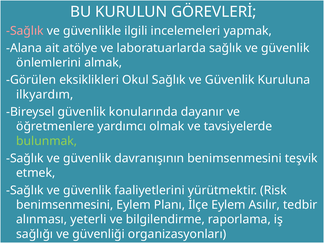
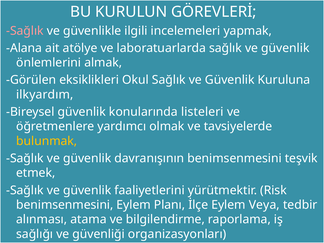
dayanır: dayanır -> listeleri
bulunmak colour: light green -> yellow
Asılır: Asılır -> Veya
yeterli: yeterli -> atama
